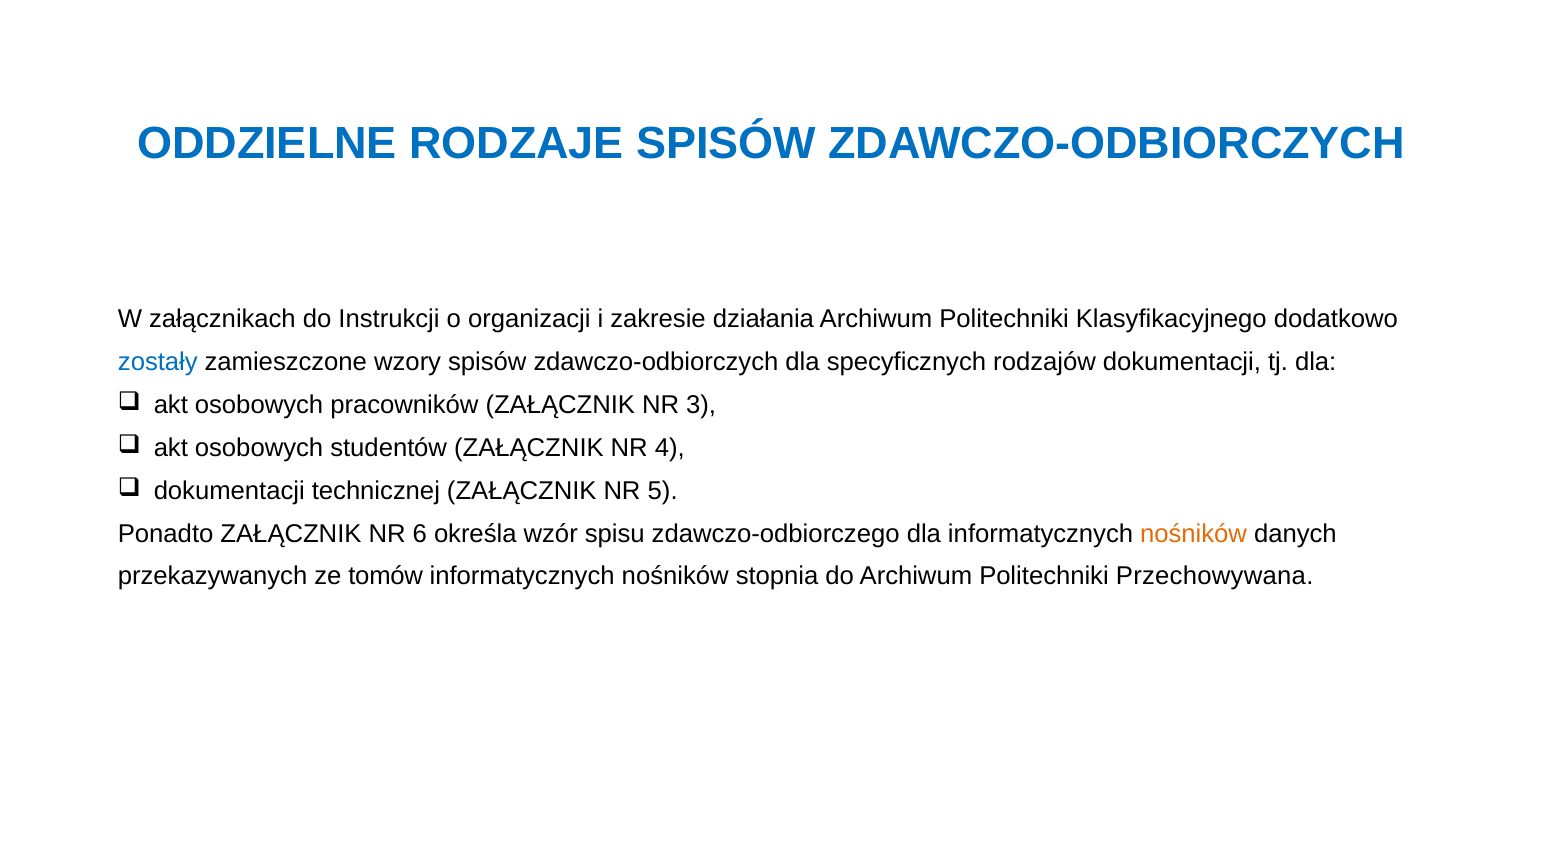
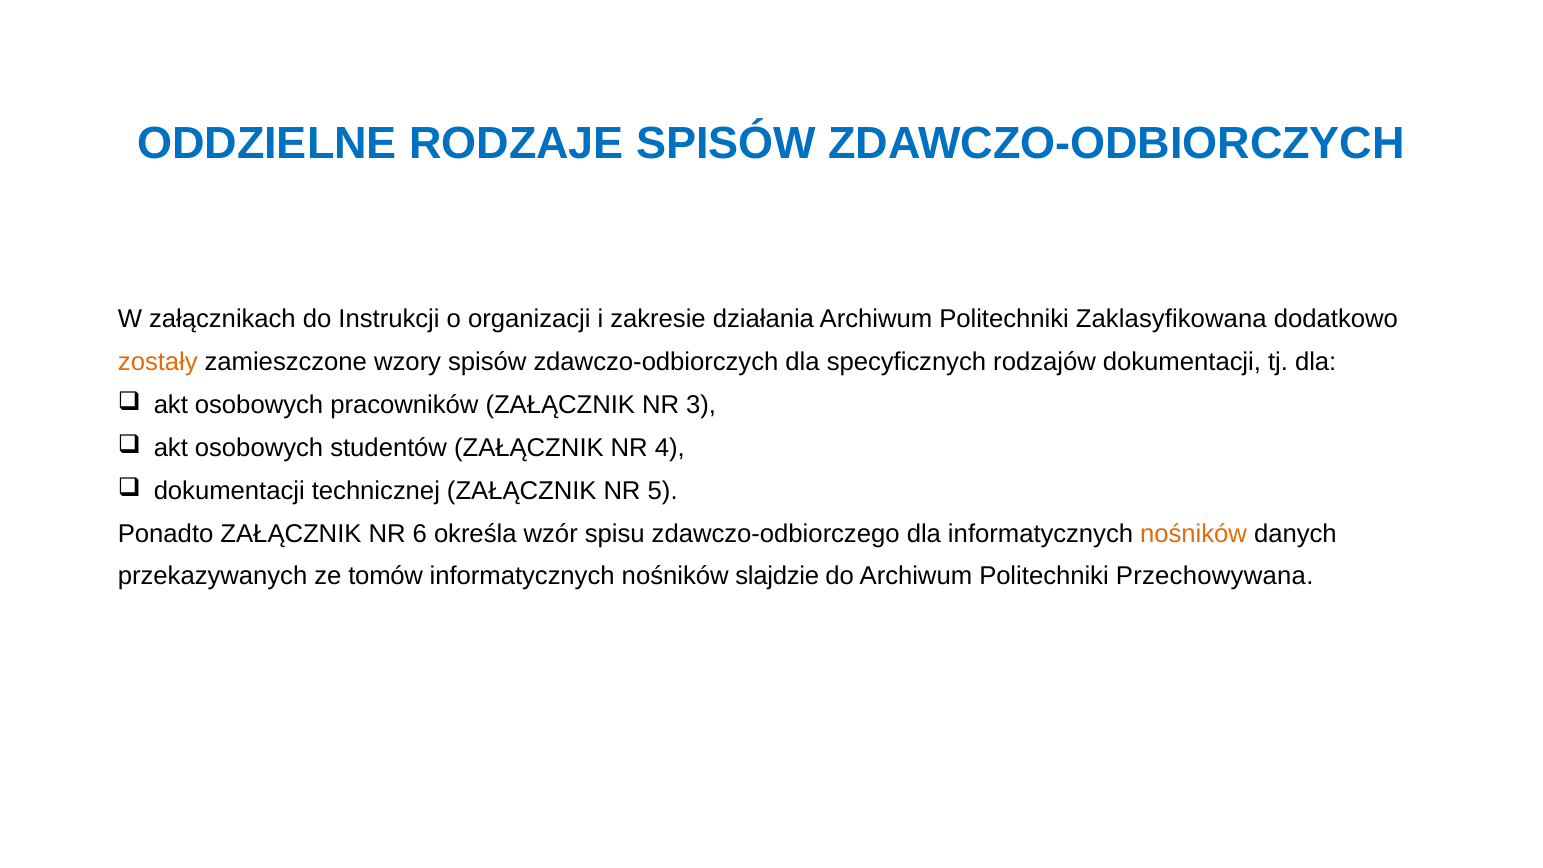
Klasyfikacyjnego: Klasyfikacyjnego -> Zaklasyfikowana
zostały colour: blue -> orange
stopnia: stopnia -> slajdzie
